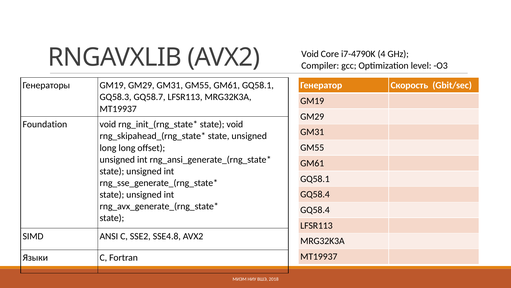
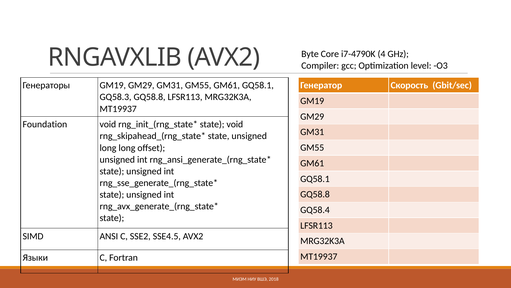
Void at (310, 54): Void -> Byte
GQ58.3 GQ58.7: GQ58.7 -> GQ58.8
GQ58.4 at (315, 194): GQ58.4 -> GQ58.8
SSE4.8: SSE4.8 -> SSE4.5
